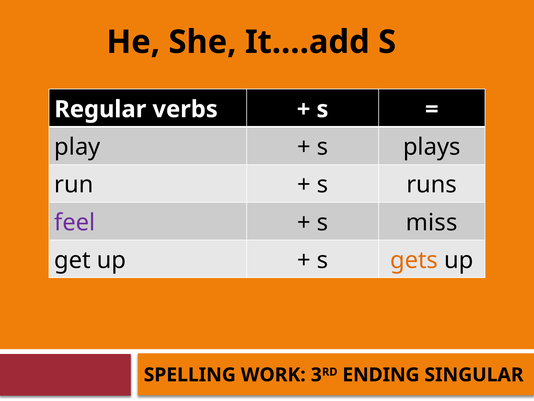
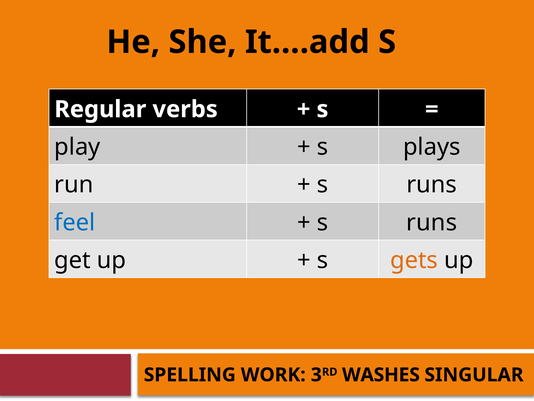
feel colour: purple -> blue
miss at (432, 222): miss -> runs
ENDING: ENDING -> WASHES
